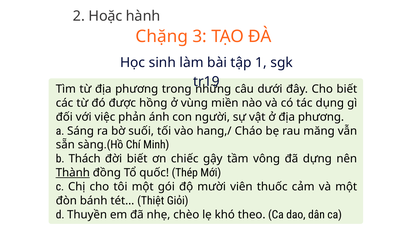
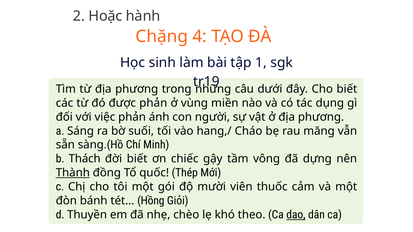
3: 3 -> 4
được hồng: hồng -> phản
Thiệt: Thiệt -> Hồng
dao underline: none -> present
